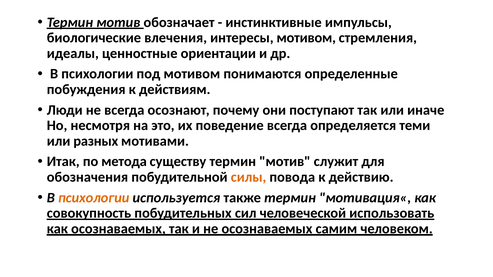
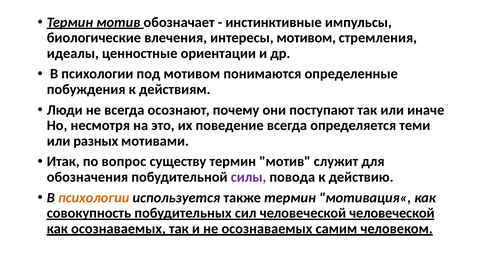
метода: метода -> вопрос
силы colour: orange -> purple
человеческой использовать: использовать -> человеческой
